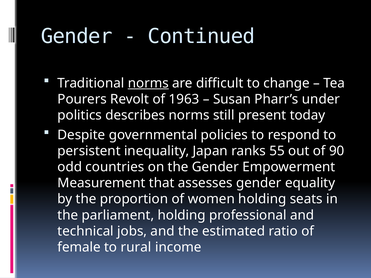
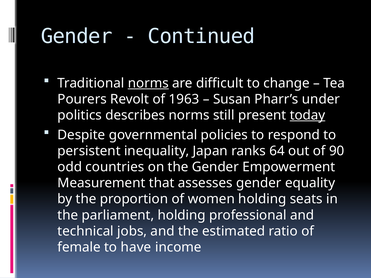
today underline: none -> present
55: 55 -> 64
rural: rural -> have
